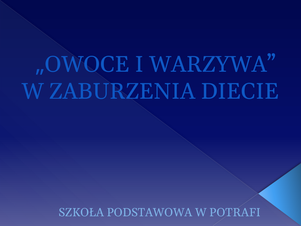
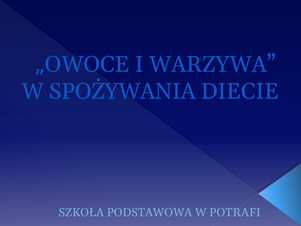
ZABURZENIA: ZABURZENIA -> SPOŻYWANIA
